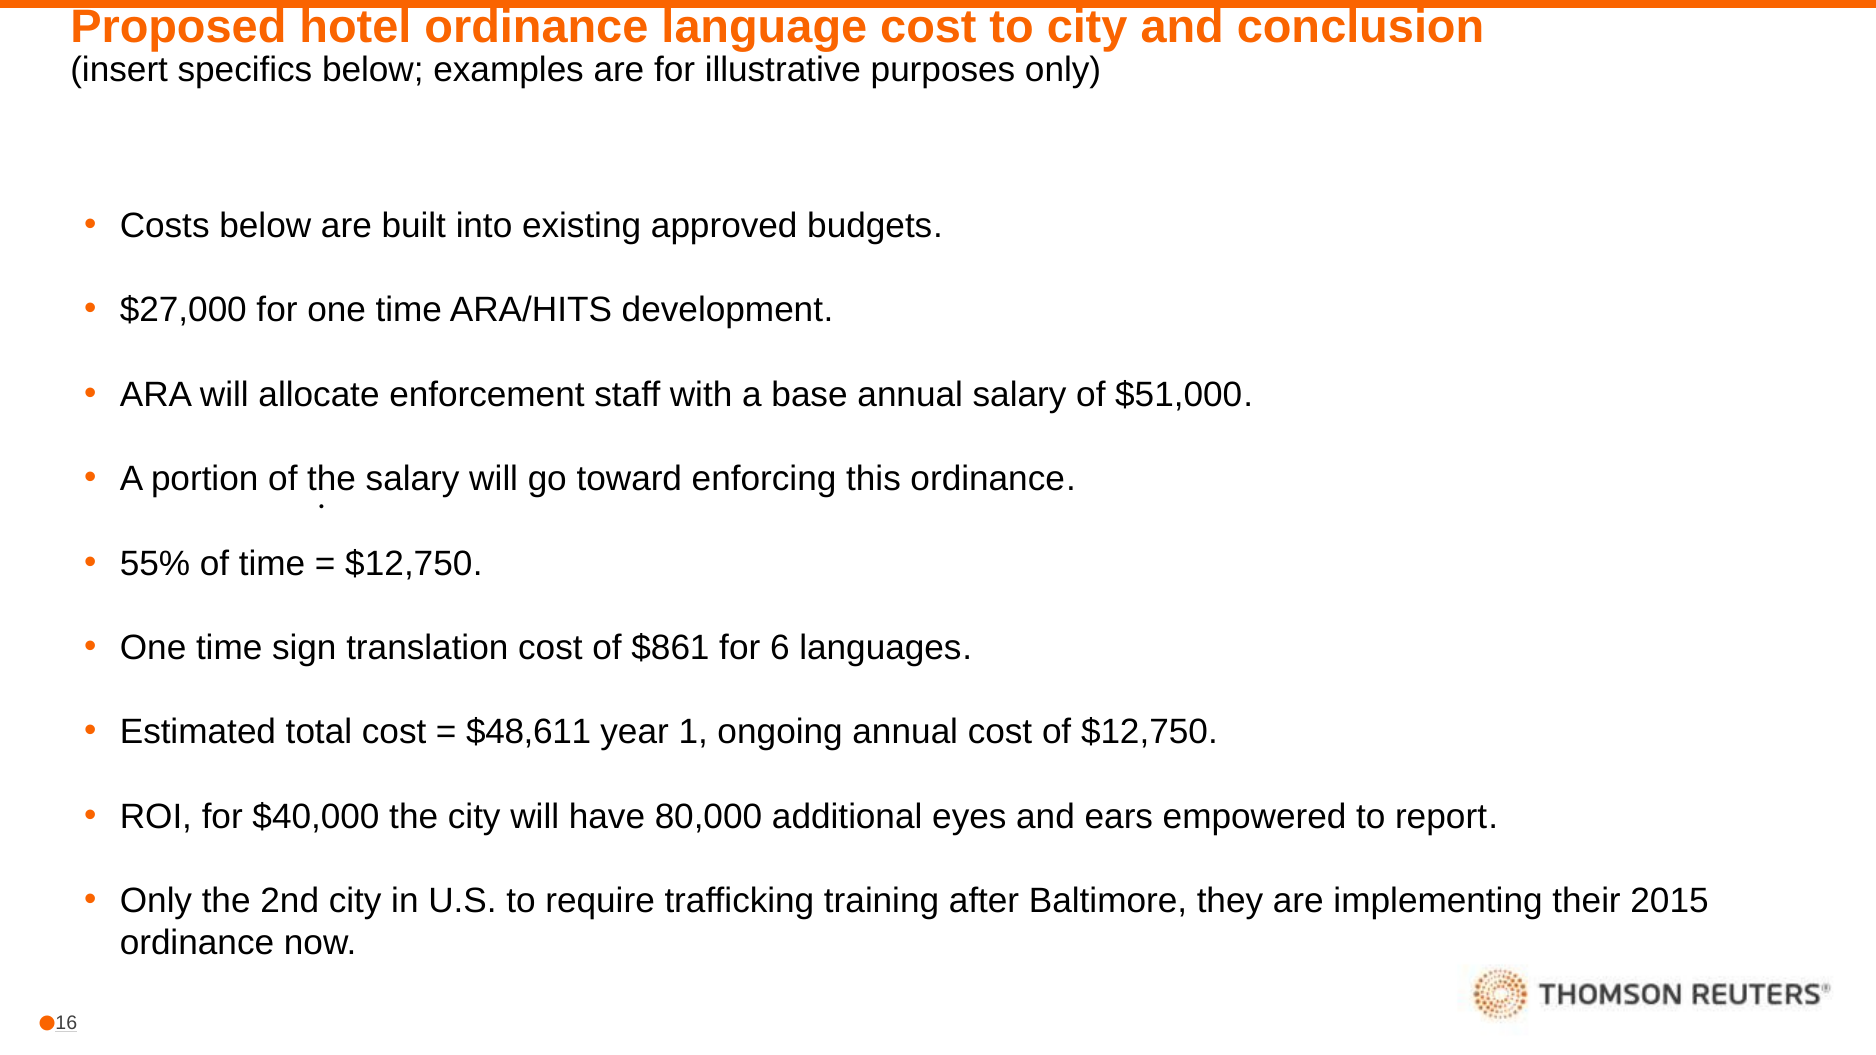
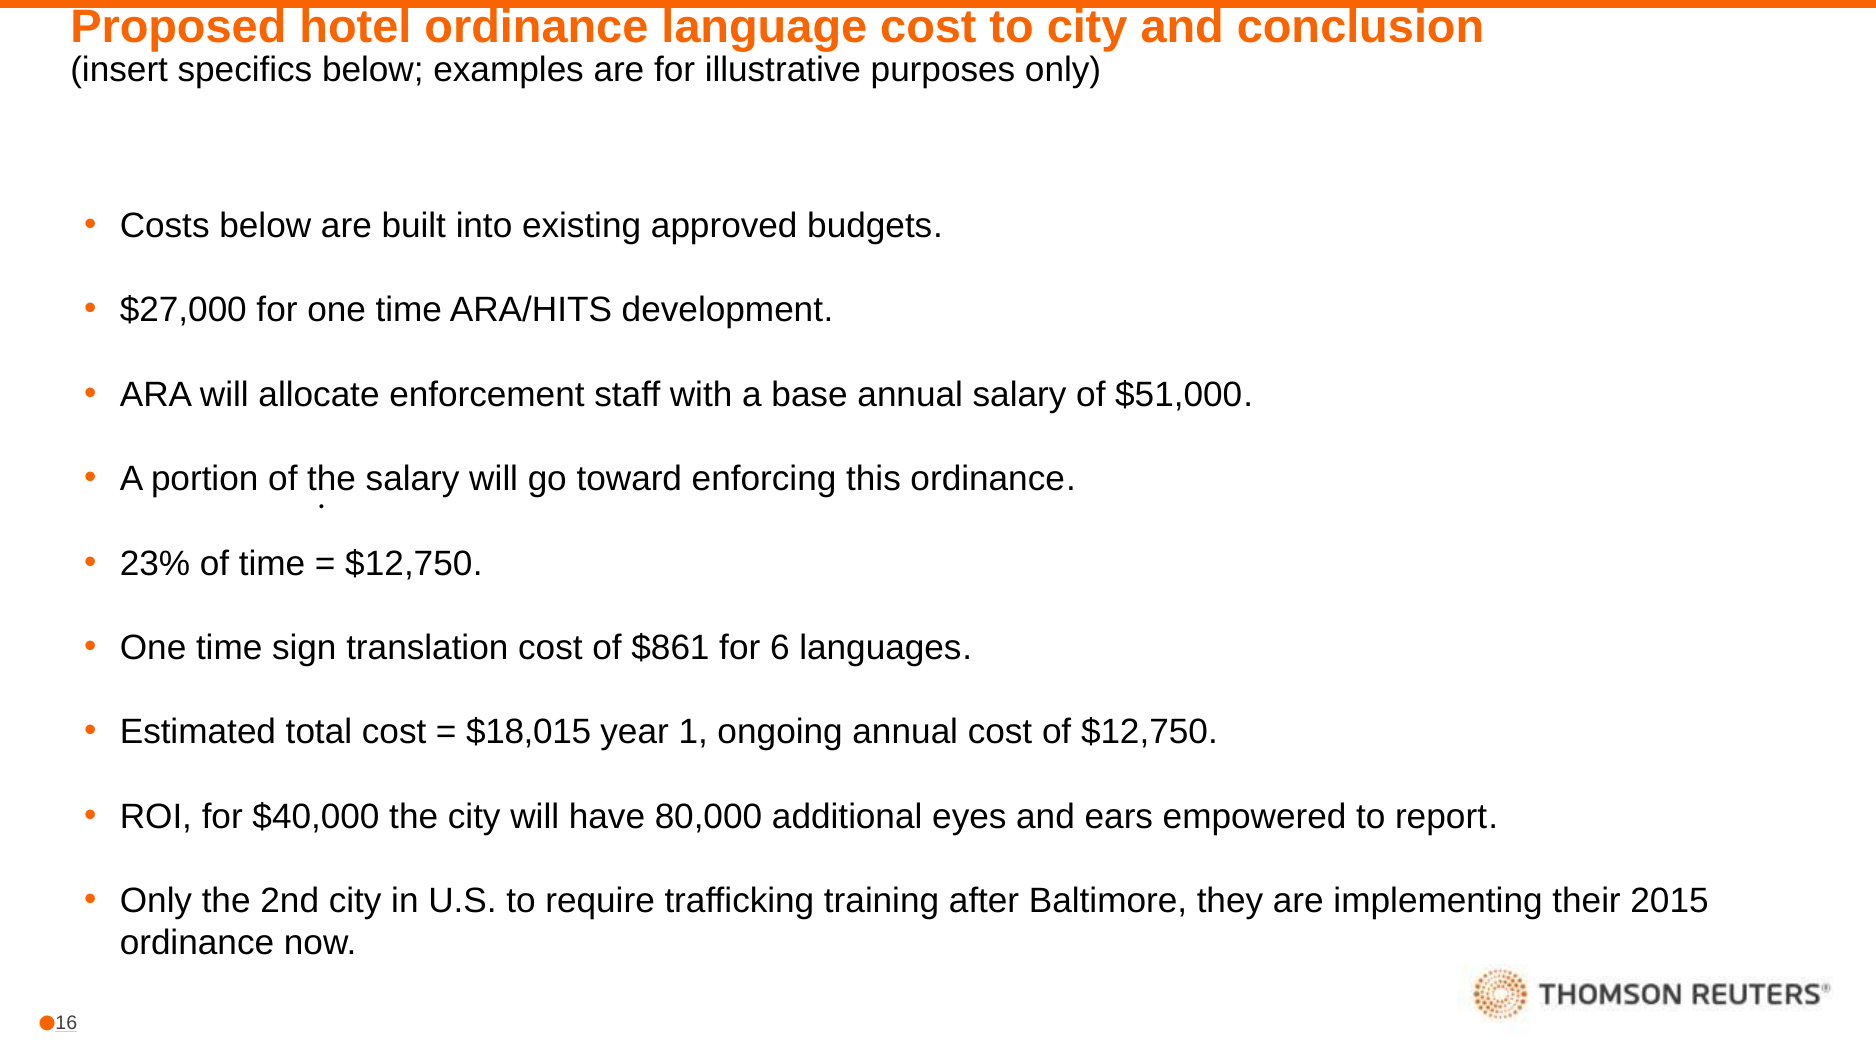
55%: 55% -> 23%
$48,611: $48,611 -> $18,015
